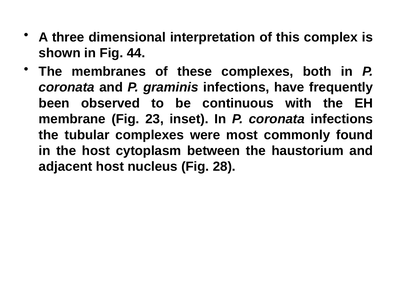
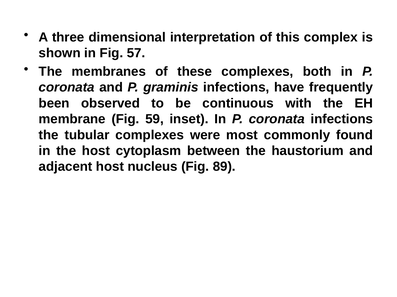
44: 44 -> 57
23: 23 -> 59
28: 28 -> 89
